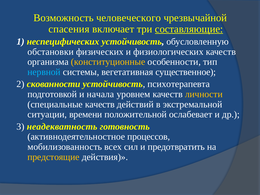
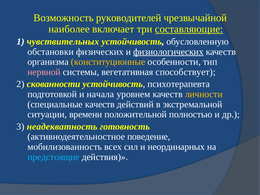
человеческого: человеческого -> руководителей
спасения: спасения -> наиболее
неспецифических: неспецифических -> чувствительных
физиологических underline: none -> present
нервной colour: light blue -> pink
существенное: существенное -> способствует
ослабевает: ослабевает -> полностью
процессов: процессов -> поведение
предотвратить: предотвратить -> неординарных
предстоящие colour: yellow -> light blue
